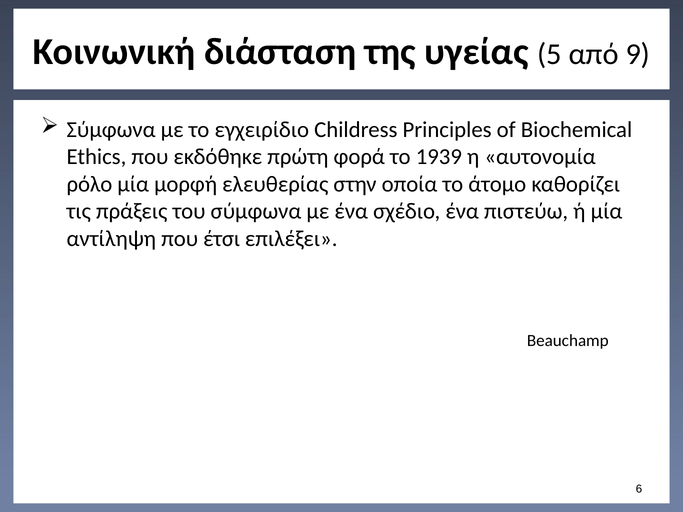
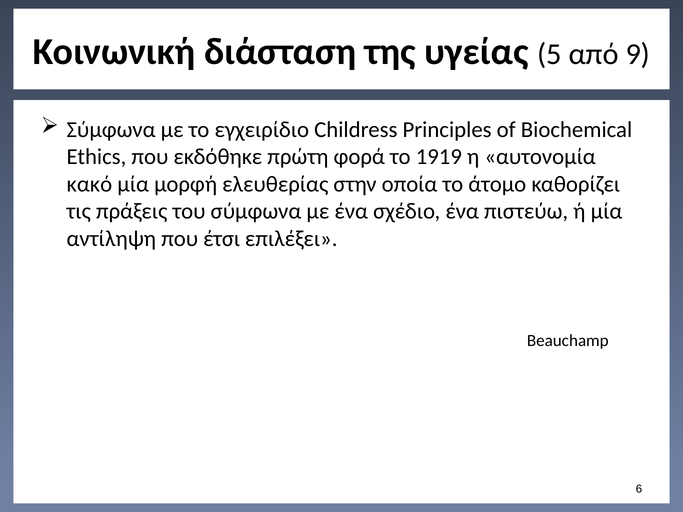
1939: 1939 -> 1919
ρόλο: ρόλο -> κακό
